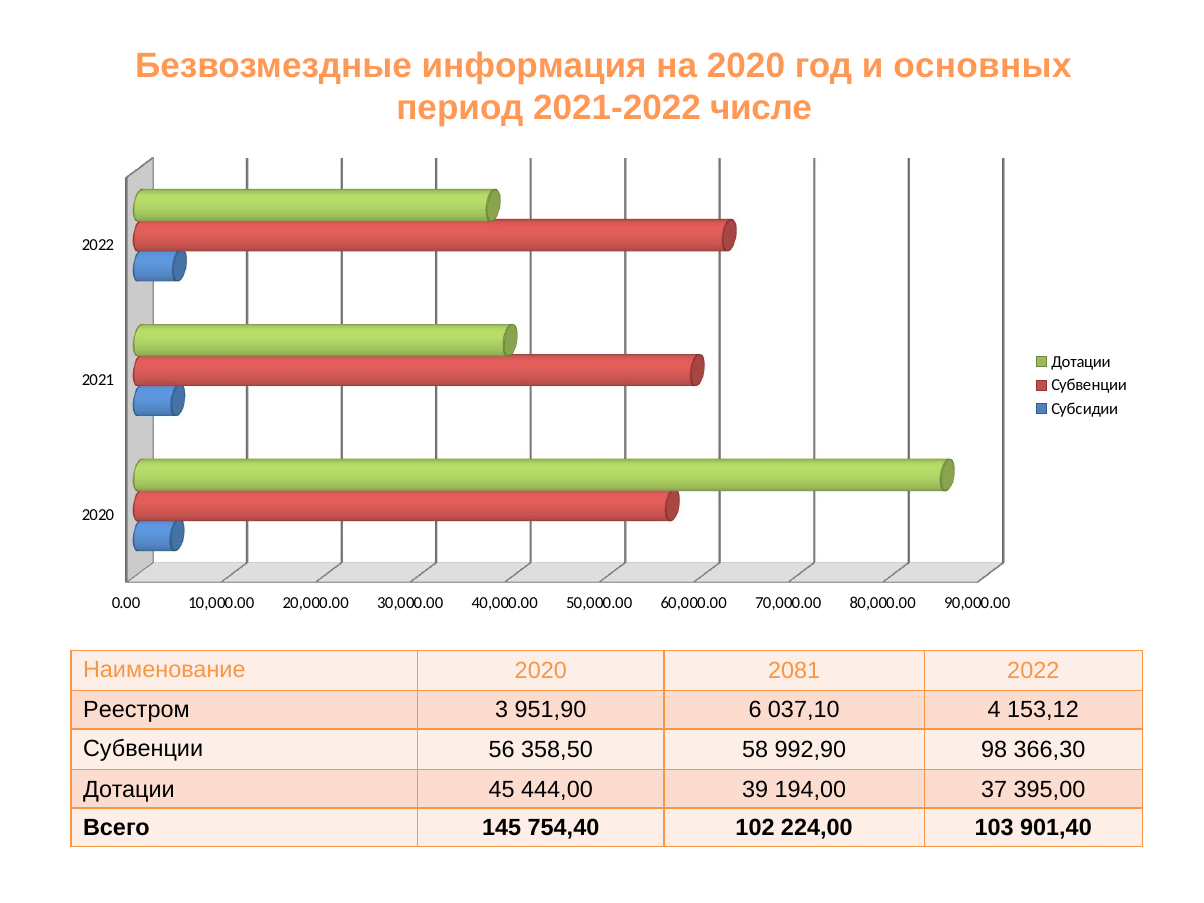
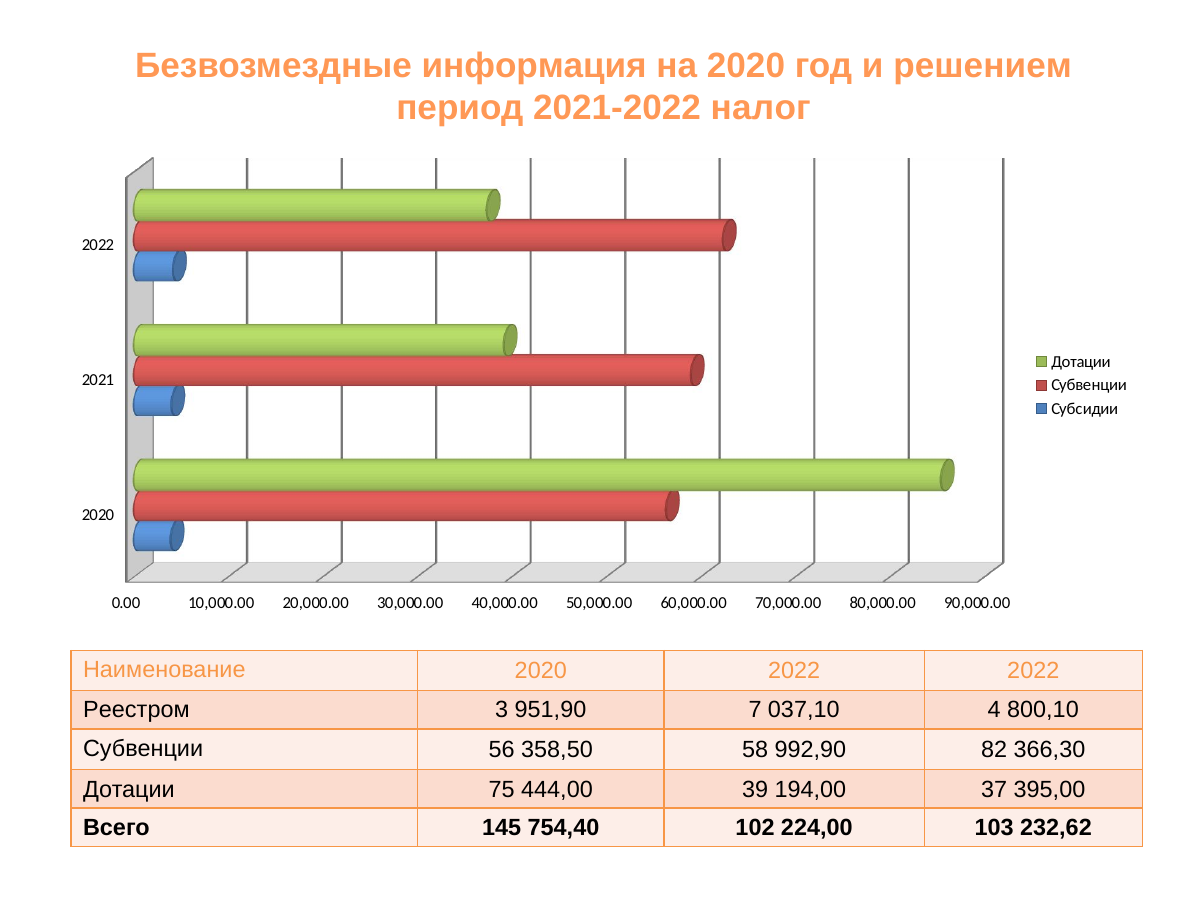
основных: основных -> решением
числе: числе -> налог
2020 2081: 2081 -> 2022
6: 6 -> 7
153,12: 153,12 -> 800,10
98: 98 -> 82
45: 45 -> 75
901,40: 901,40 -> 232,62
